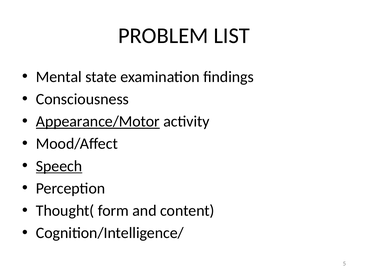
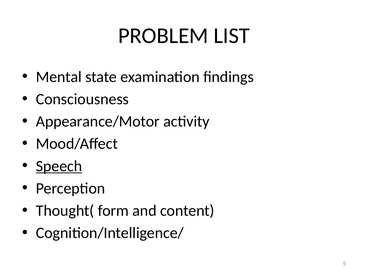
Appearance/Motor underline: present -> none
